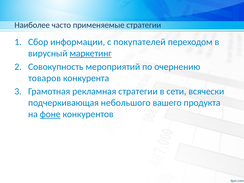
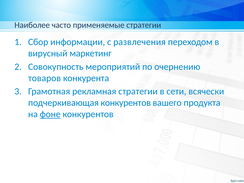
покупателей: покупателей -> развлечения
маркетинг underline: present -> none
подчеркивающая небольшого: небольшого -> конкурентов
